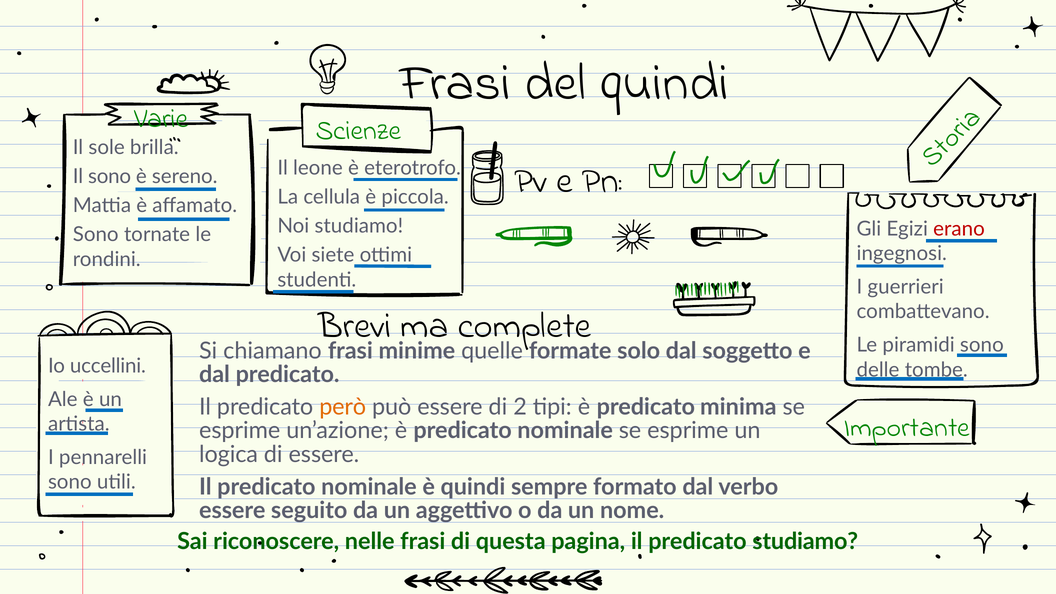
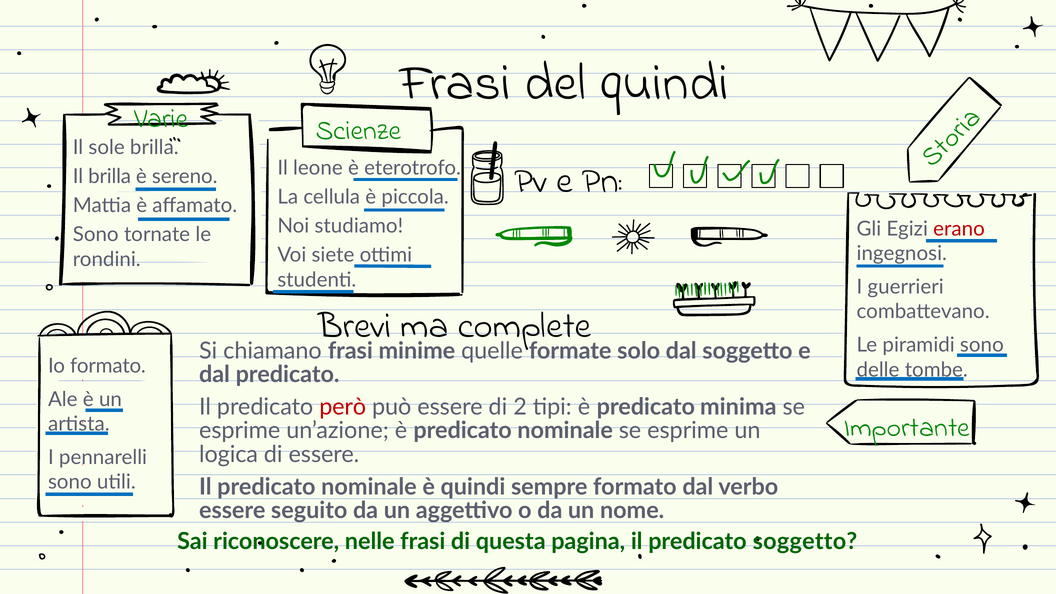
Il sono: sono -> brilla
Io uccellini: uccellini -> formato
però colour: orange -> red
predicato studiamo: studiamo -> soggetto
